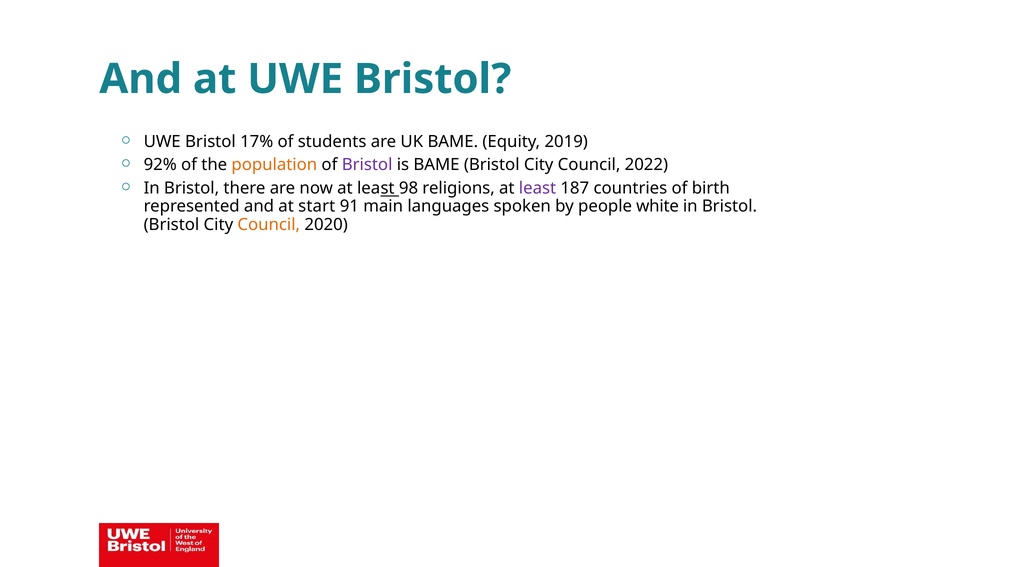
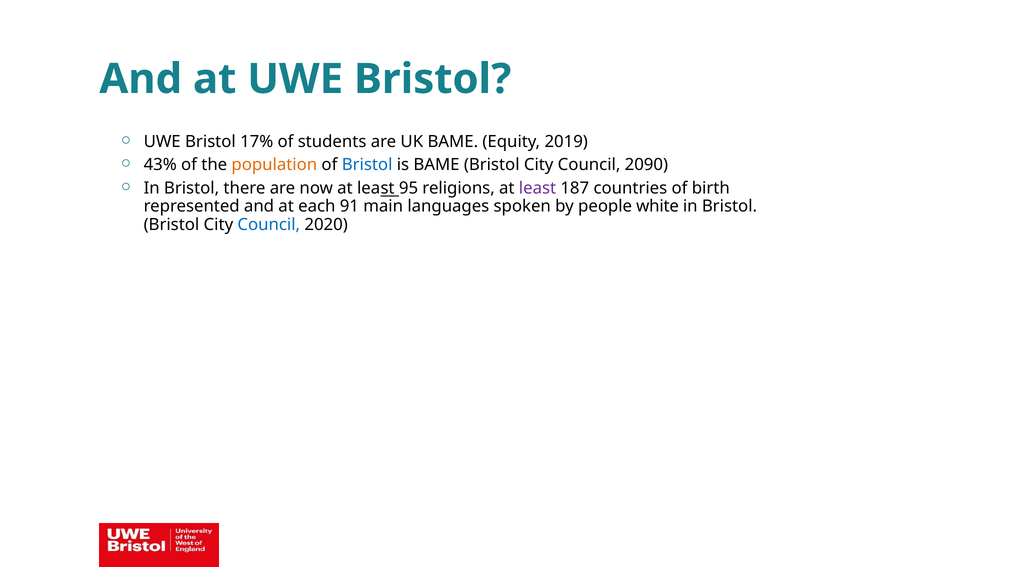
92%: 92% -> 43%
Bristol at (367, 165) colour: purple -> blue
2022: 2022 -> 2090
98: 98 -> 95
start: start -> each
Council at (269, 225) colour: orange -> blue
